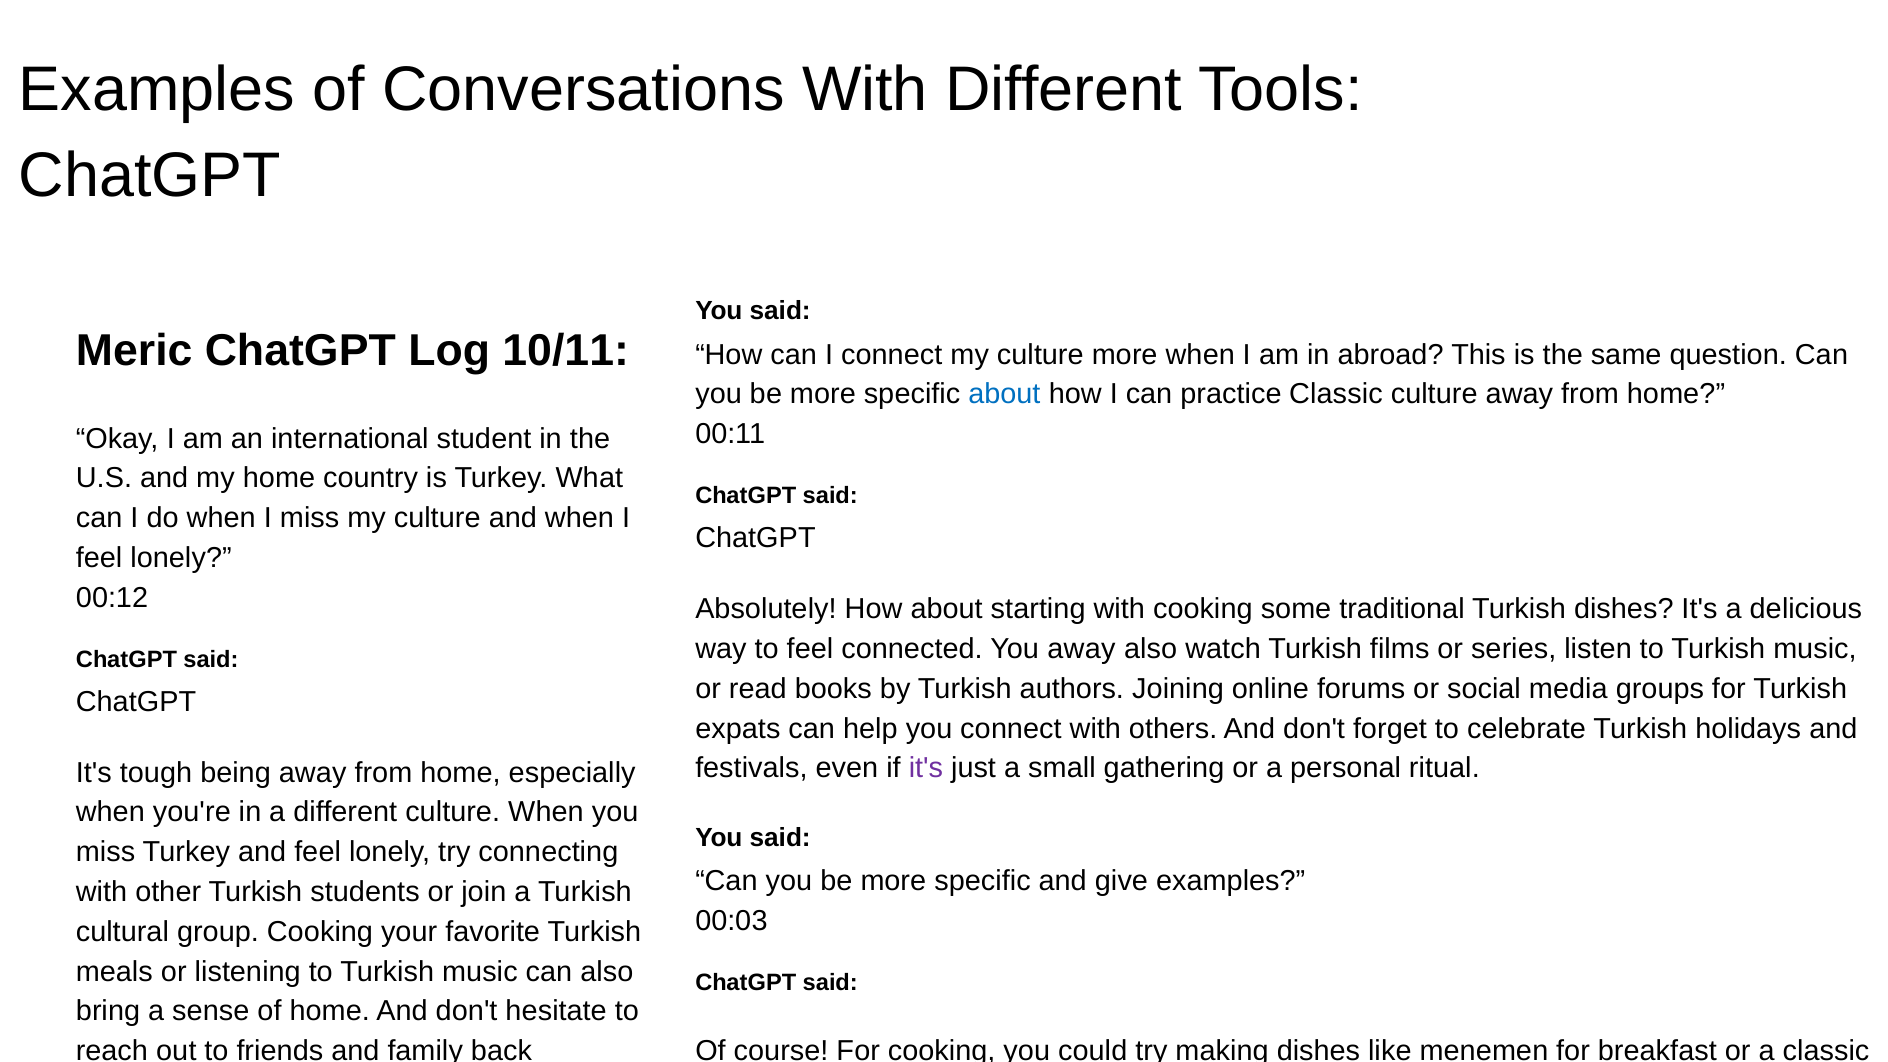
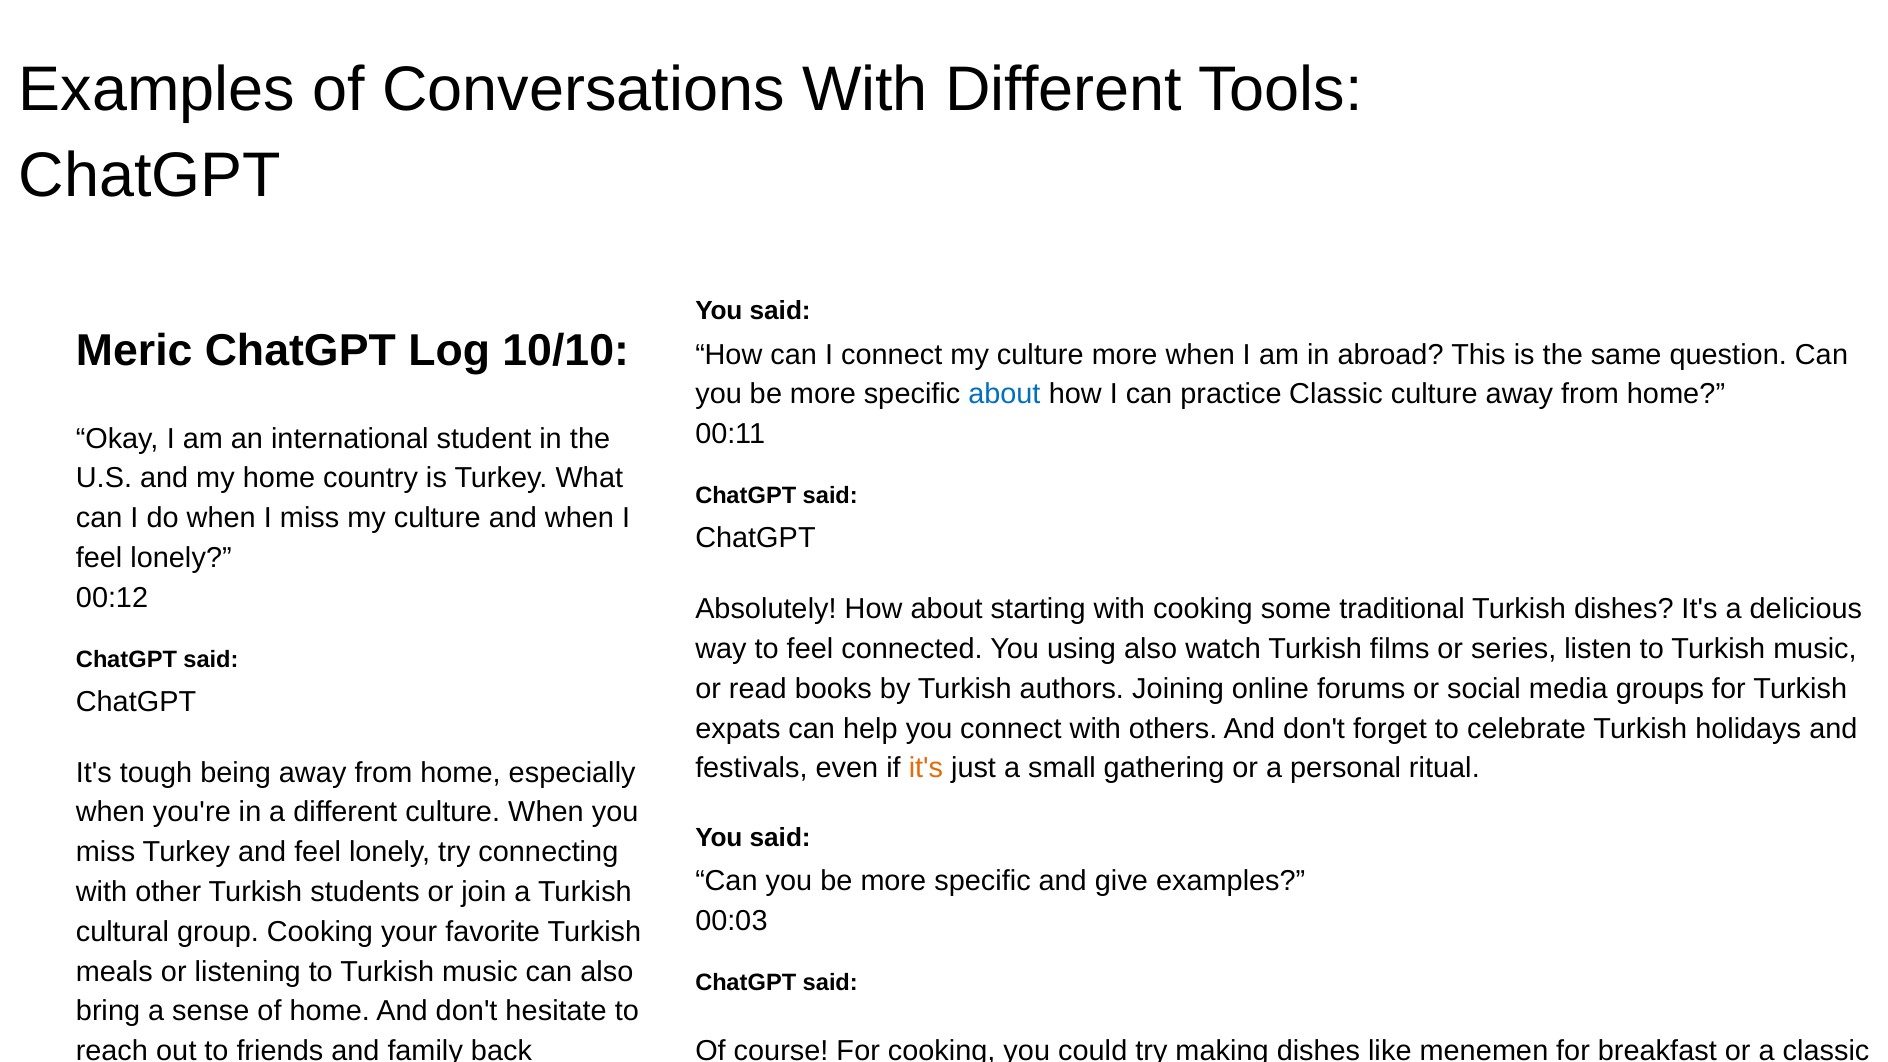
10/11: 10/11 -> 10/10
You away: away -> using
it's at (926, 768) colour: purple -> orange
